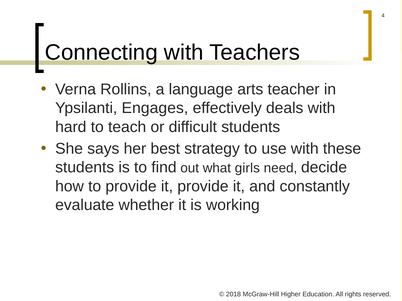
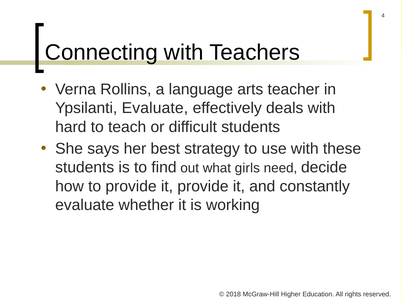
Ypsilanti Engages: Engages -> Evaluate
